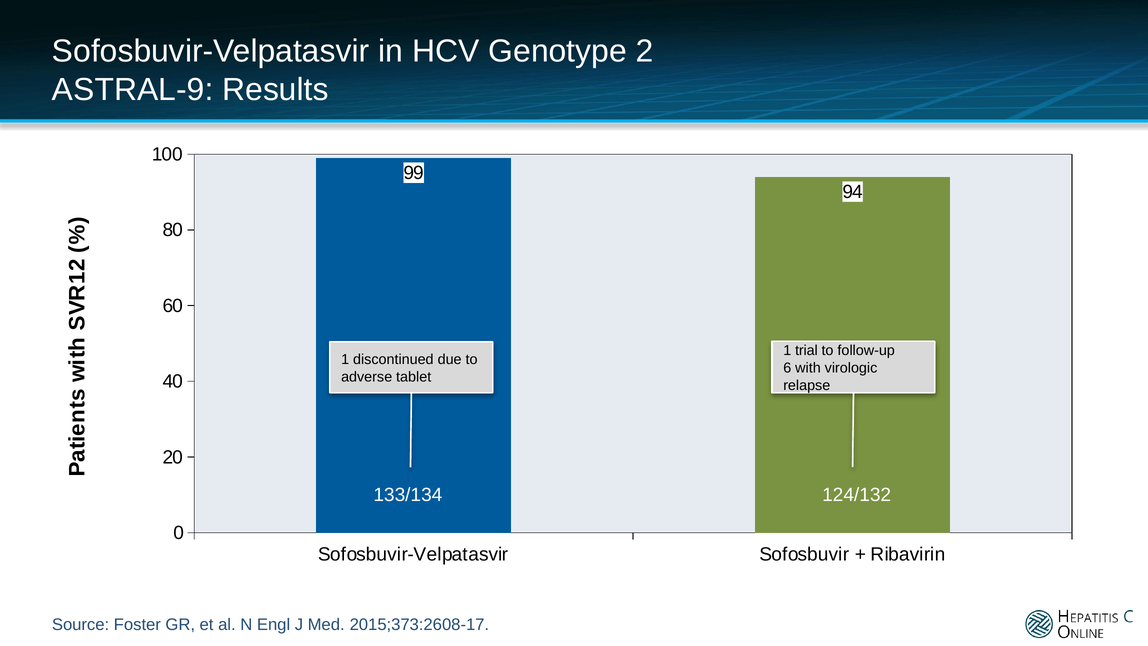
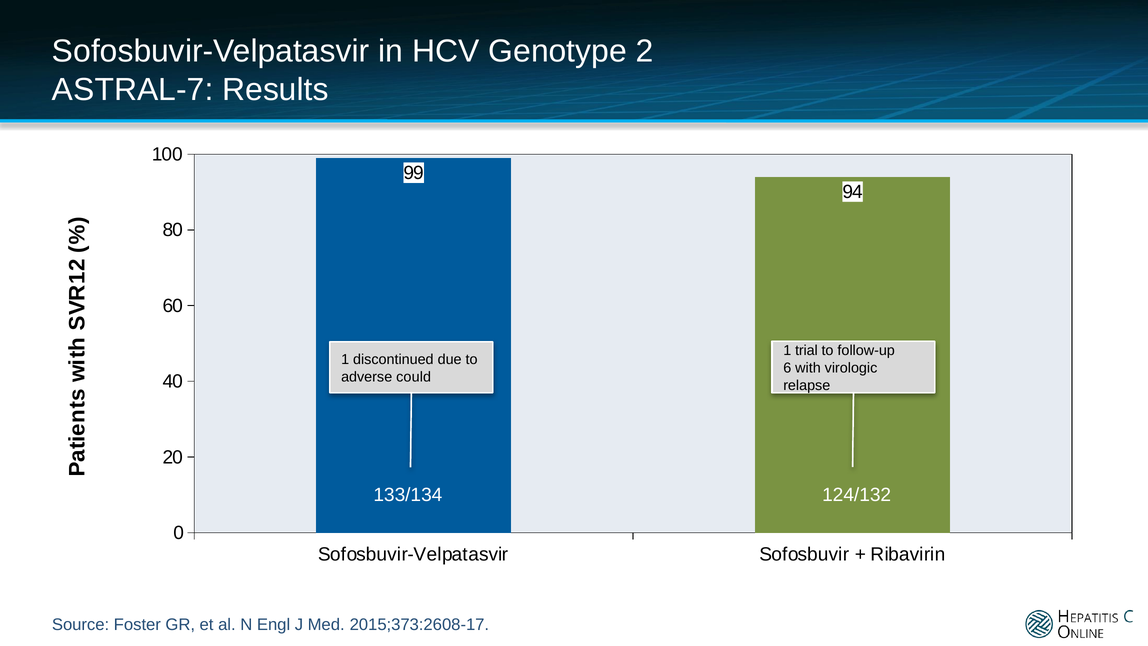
ASTRAL-9: ASTRAL-9 -> ASTRAL-7
tablet: tablet -> could
